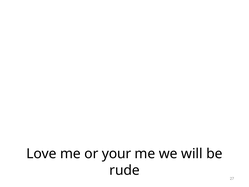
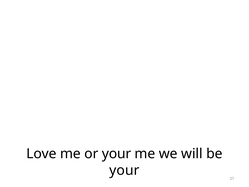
rude at (125, 170): rude -> your
